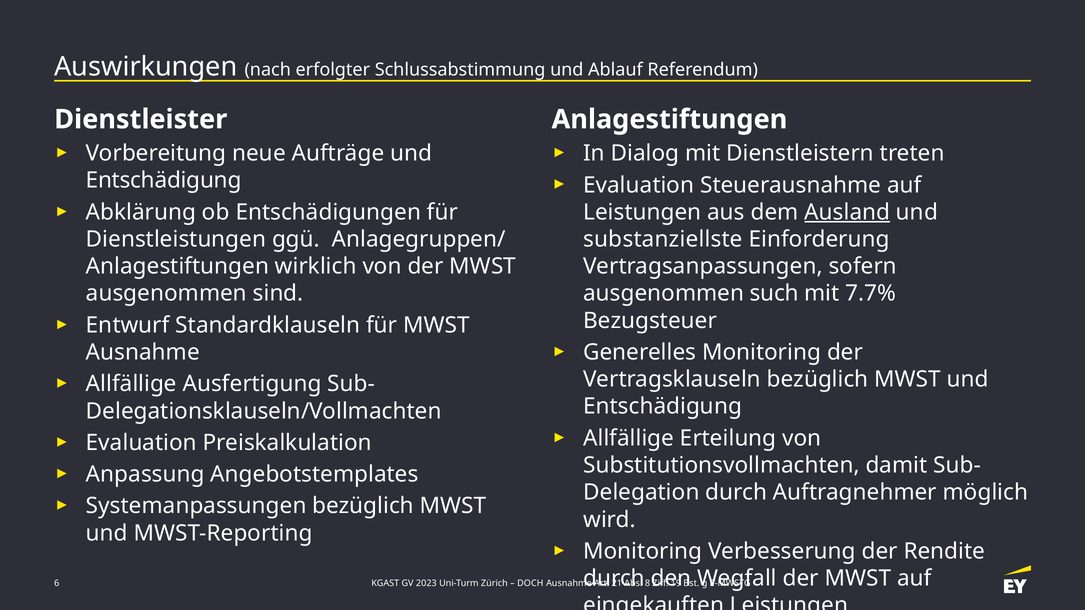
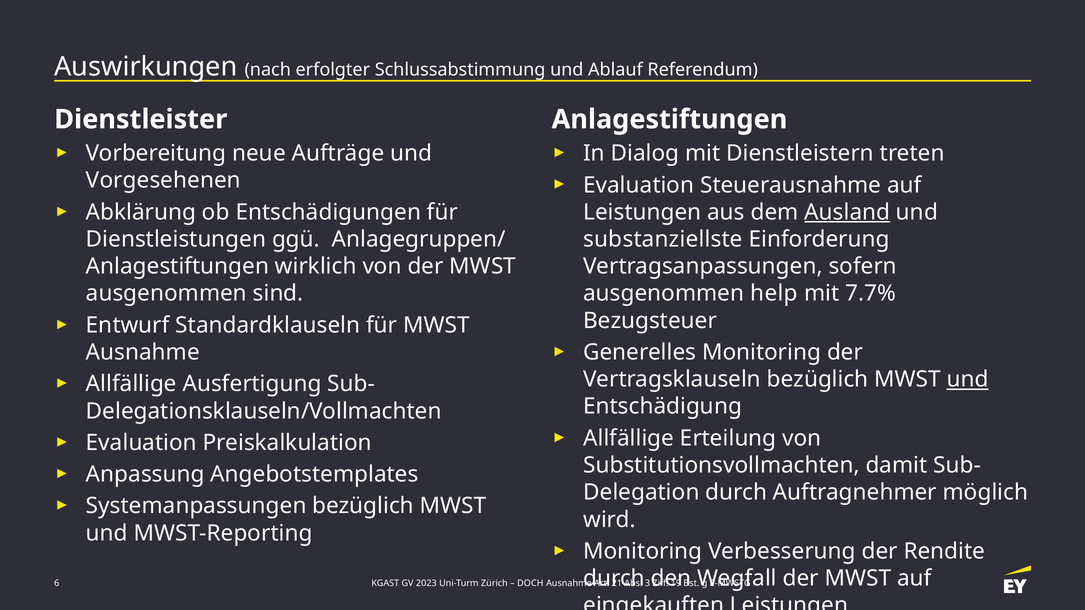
Entschädigung at (164, 181): Entschädigung -> Vorgesehenen
such: such -> help
und at (968, 379) underline: none -> present
8: 8 -> 3
